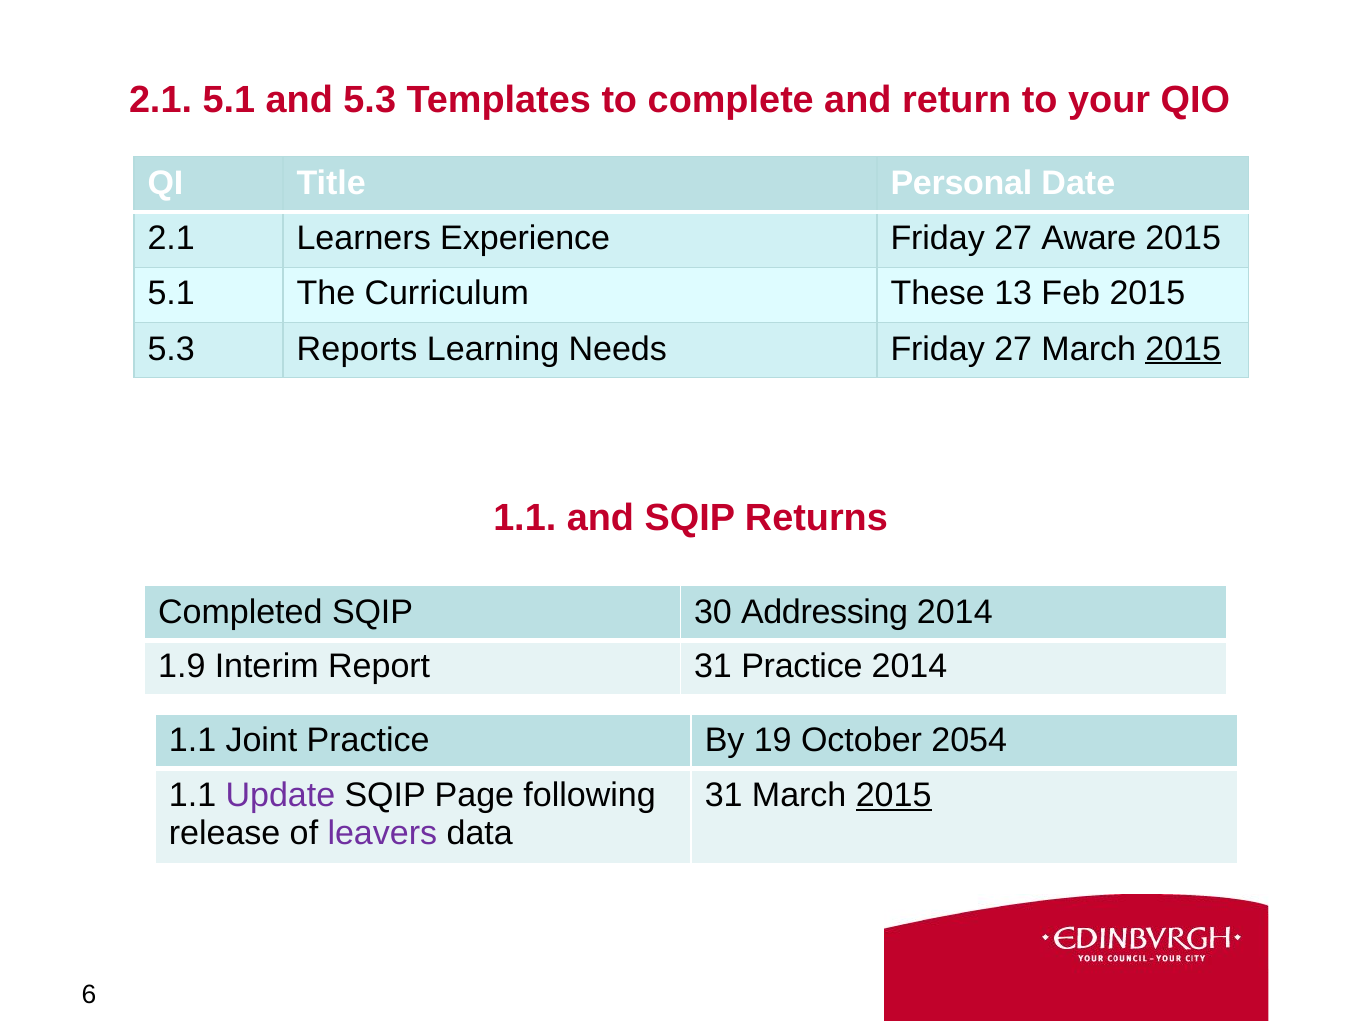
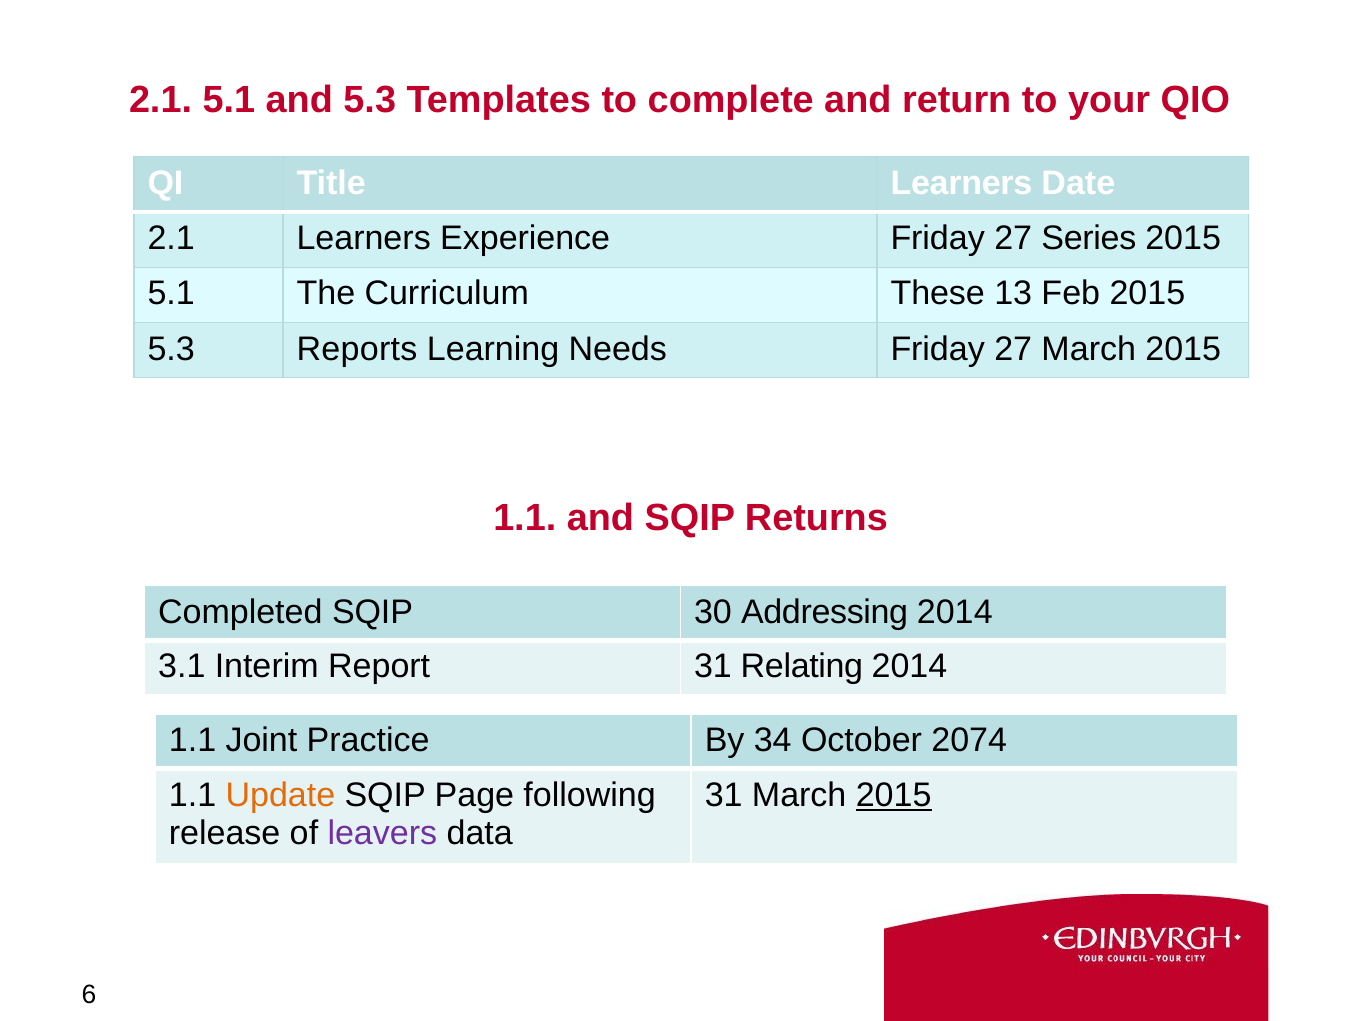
Title Personal: Personal -> Learners
Aware: Aware -> Series
2015 at (1183, 349) underline: present -> none
1.9: 1.9 -> 3.1
31 Practice: Practice -> Relating
19: 19 -> 34
2054: 2054 -> 2074
Update colour: purple -> orange
